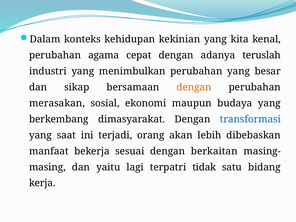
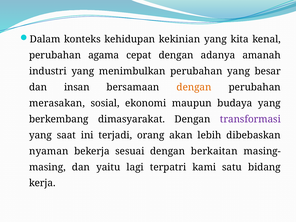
teruslah: teruslah -> amanah
sikap: sikap -> insan
transformasi colour: blue -> purple
manfaat: manfaat -> nyaman
tidak: tidak -> kami
